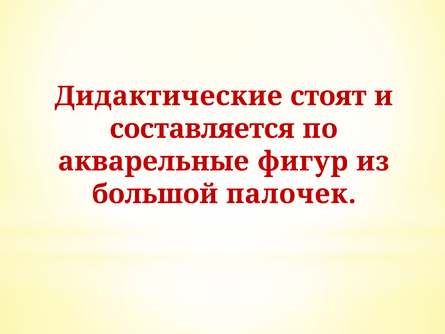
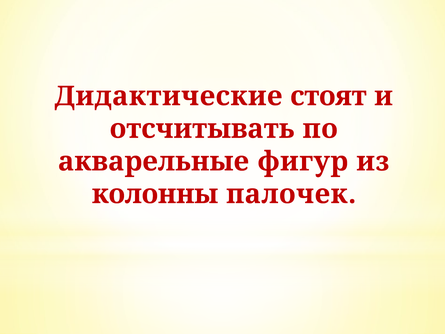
составляется: составляется -> отсчитывать
большой: большой -> колонны
